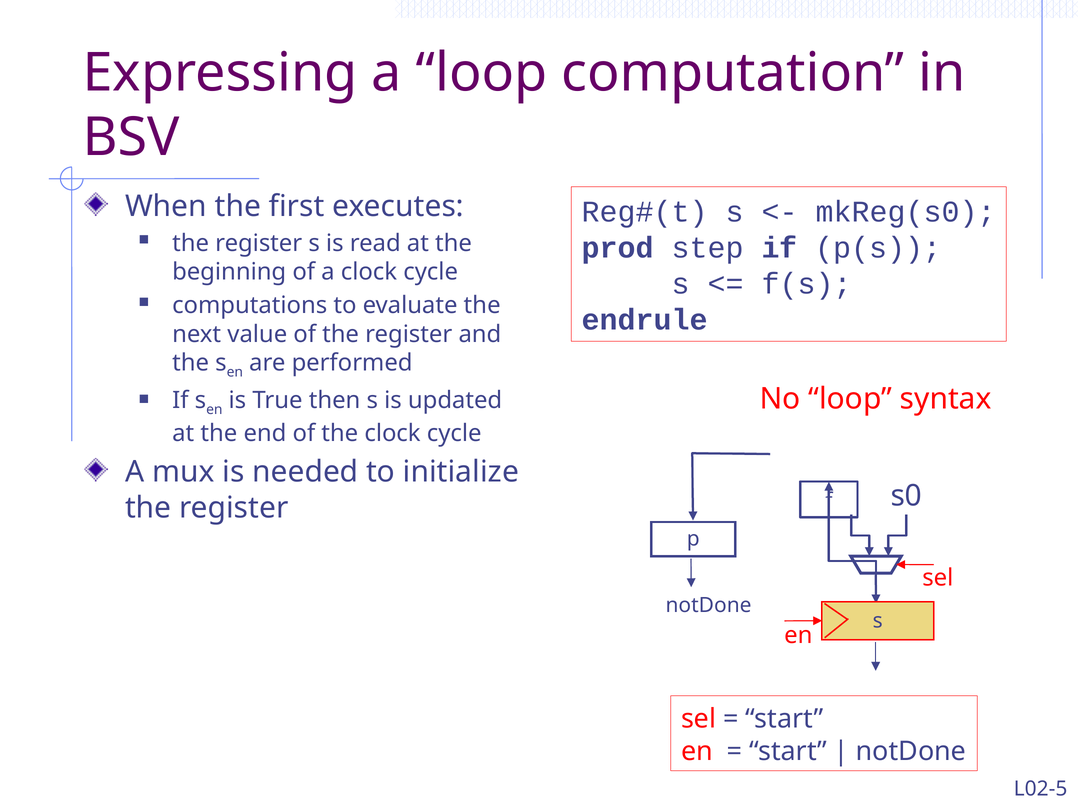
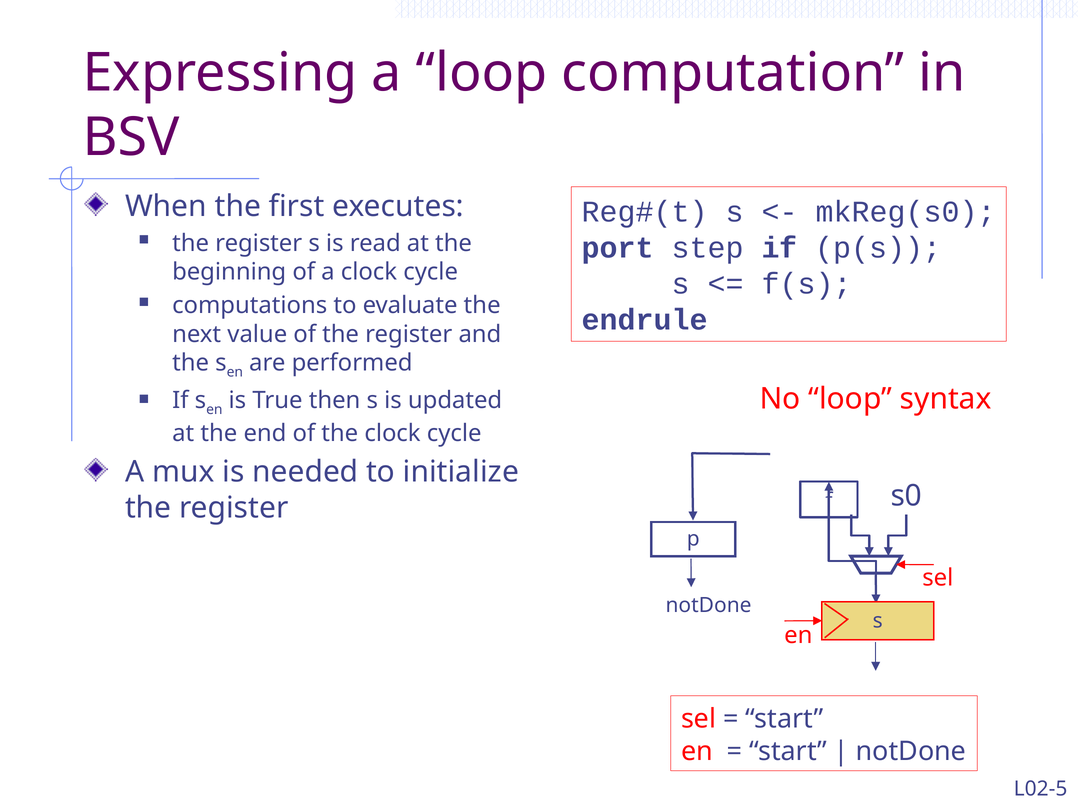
prod: prod -> port
